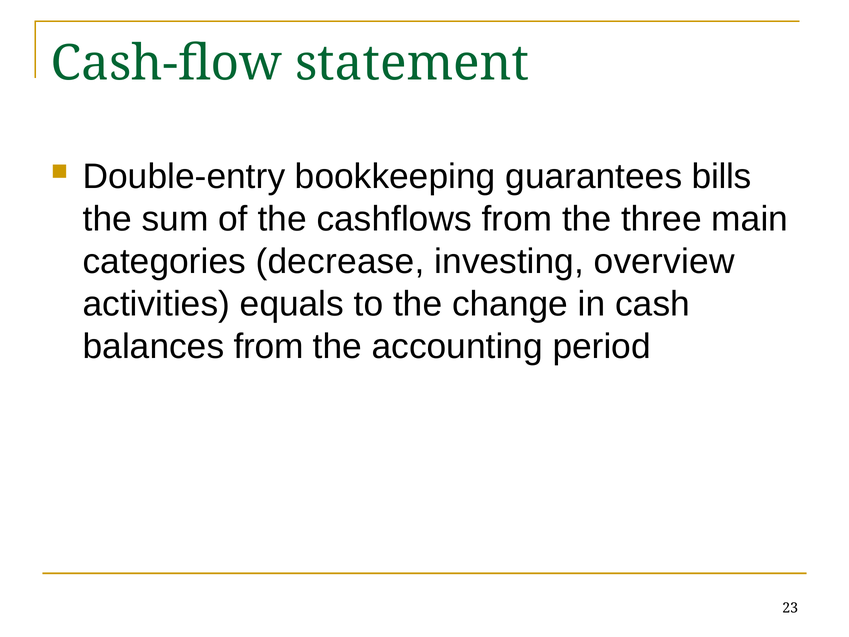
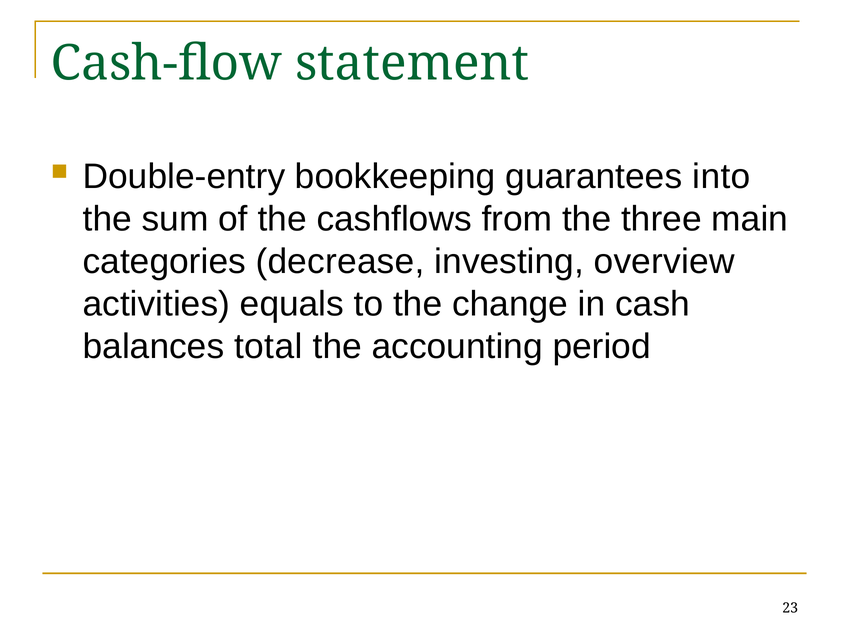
bills: bills -> into
balances from: from -> total
